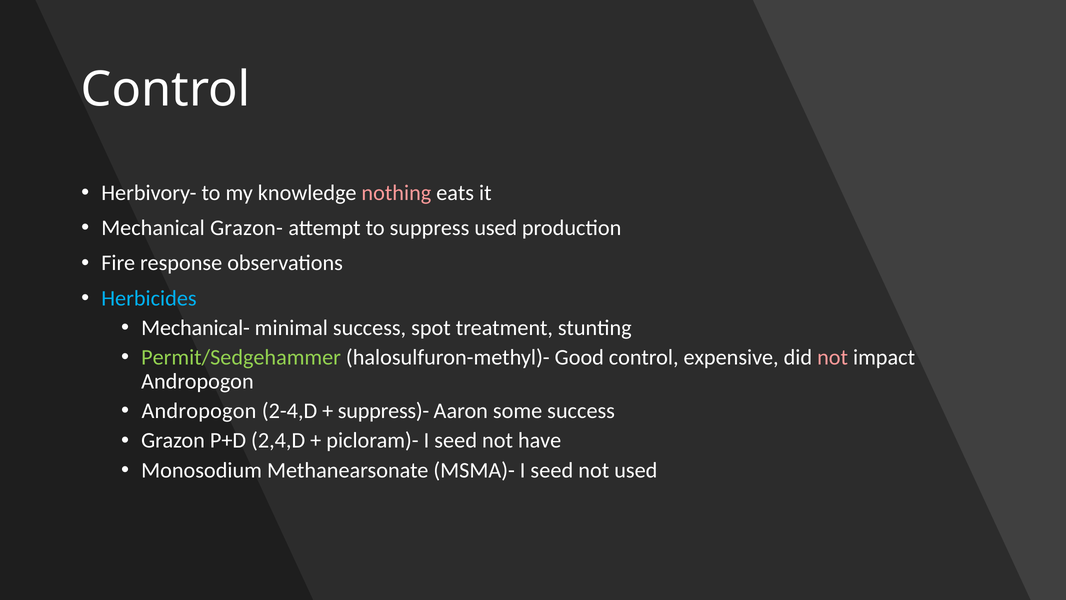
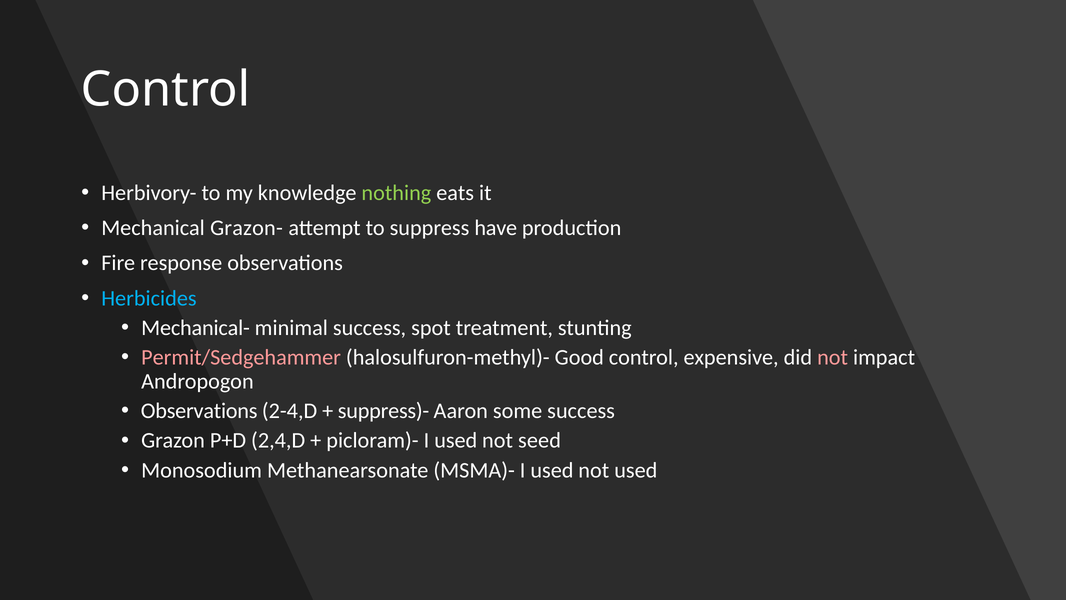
nothing colour: pink -> light green
suppress used: used -> have
Permit/Sedgehammer colour: light green -> pink
Andropogon at (199, 411): Andropogon -> Observations
picloram)- I seed: seed -> used
have: have -> seed
MSMA)- I seed: seed -> used
